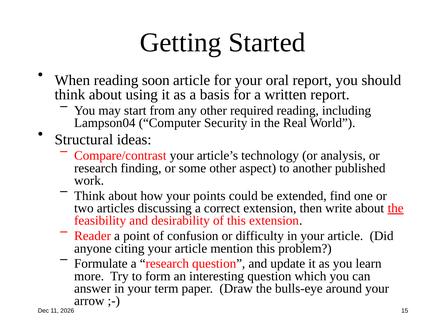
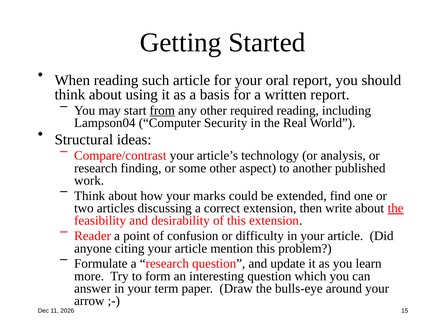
soon: soon -> such
from underline: none -> present
points: points -> marks
